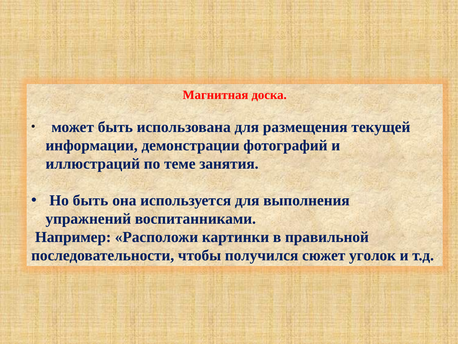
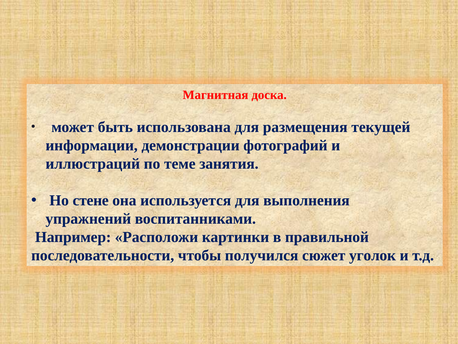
Но быть: быть -> стене
